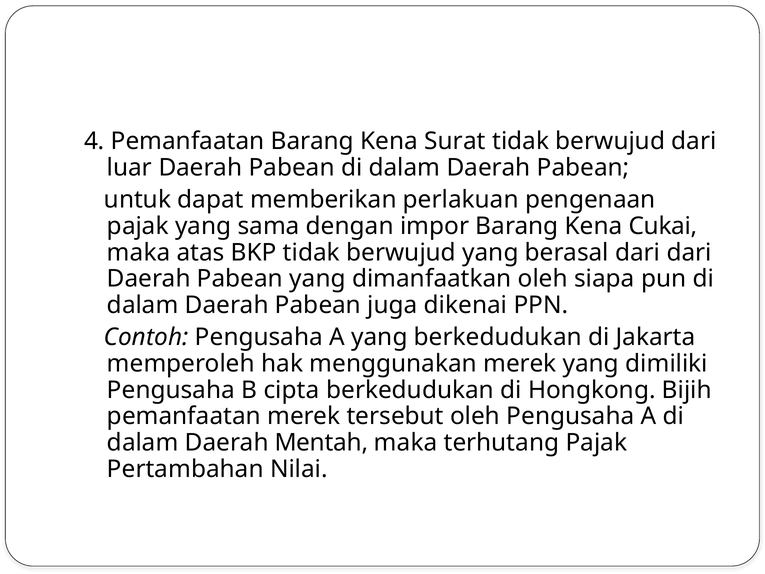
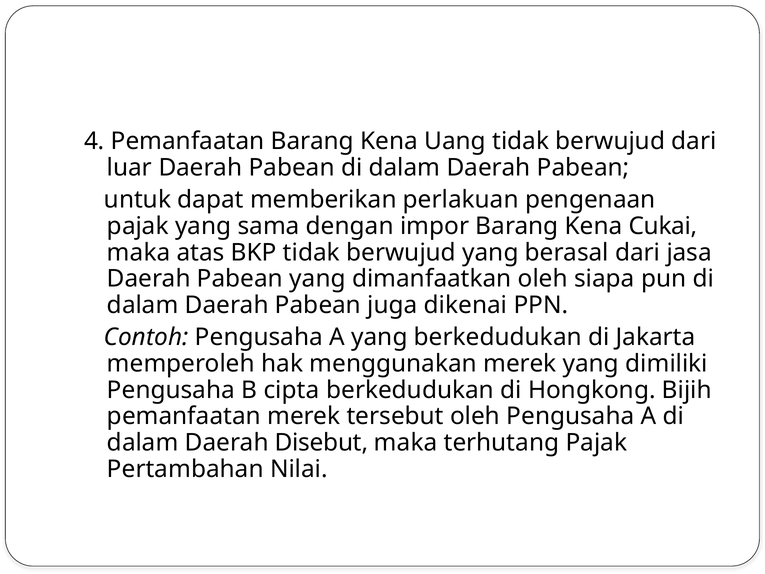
Surat: Surat -> Uang
dari dari: dari -> jasa
Mentah: Mentah -> Disebut
